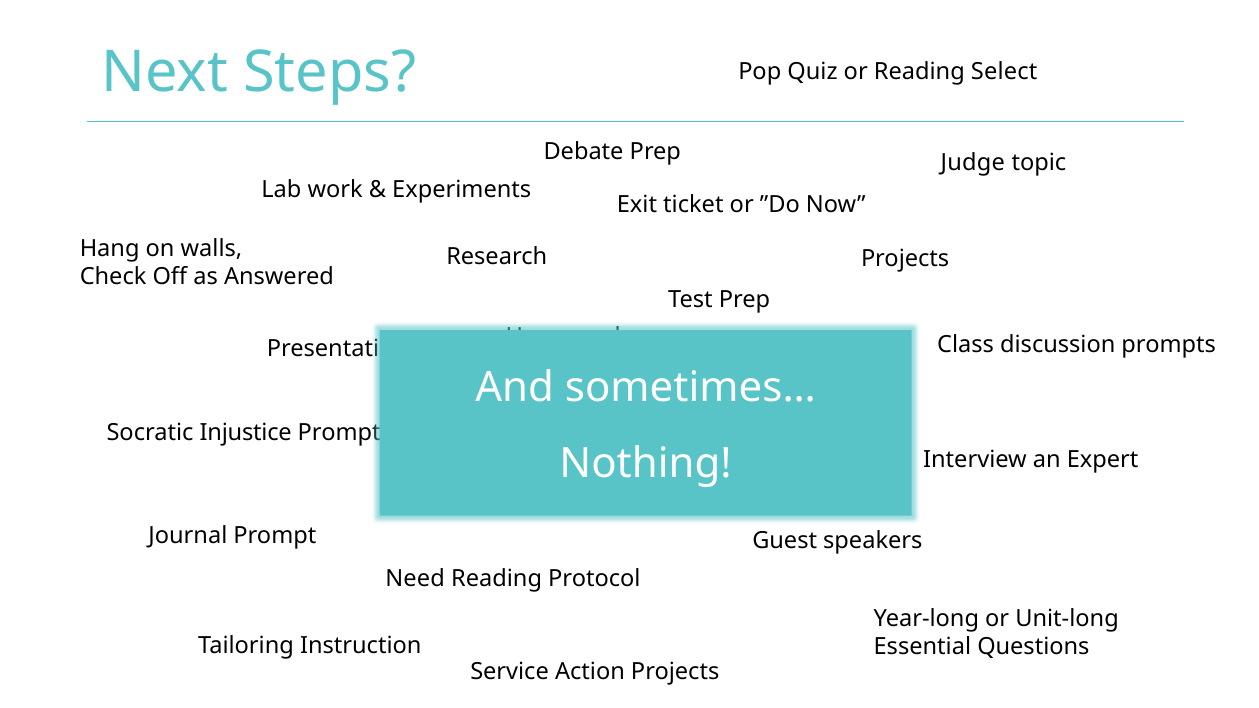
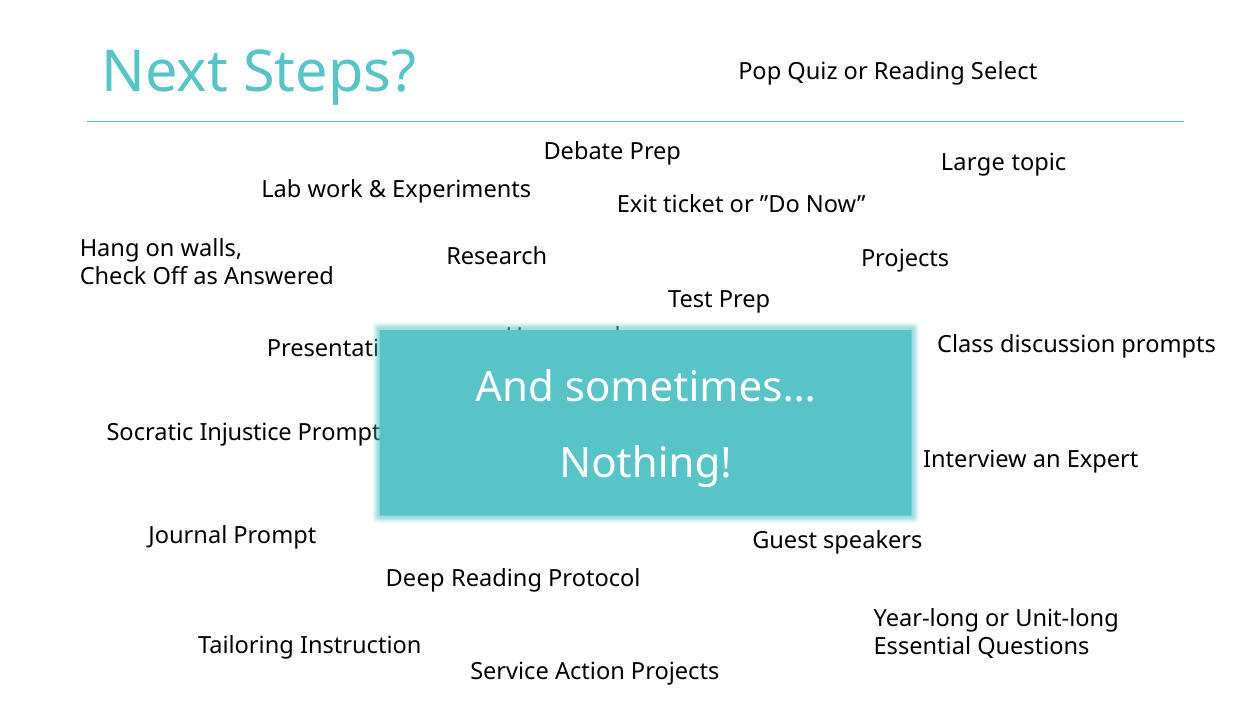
Judge: Judge -> Large
Need: Need -> Deep
